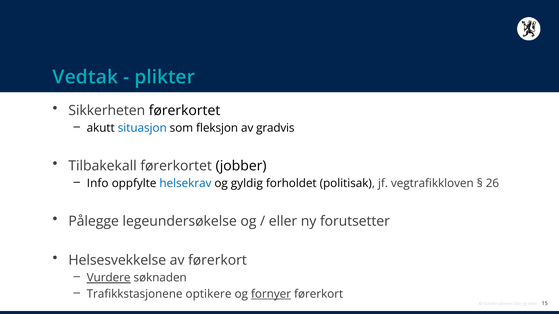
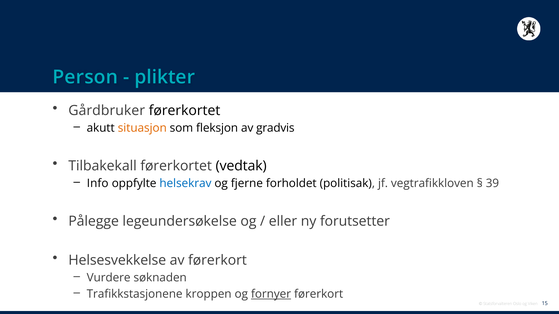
Vedtak: Vedtak -> Person
Sikkerheten: Sikkerheten -> Gårdbruker
situasjon colour: blue -> orange
jobber: jobber -> vedtak
gyldig: gyldig -> fjerne
26: 26 -> 39
Vurdere underline: present -> none
optikere: optikere -> kroppen
